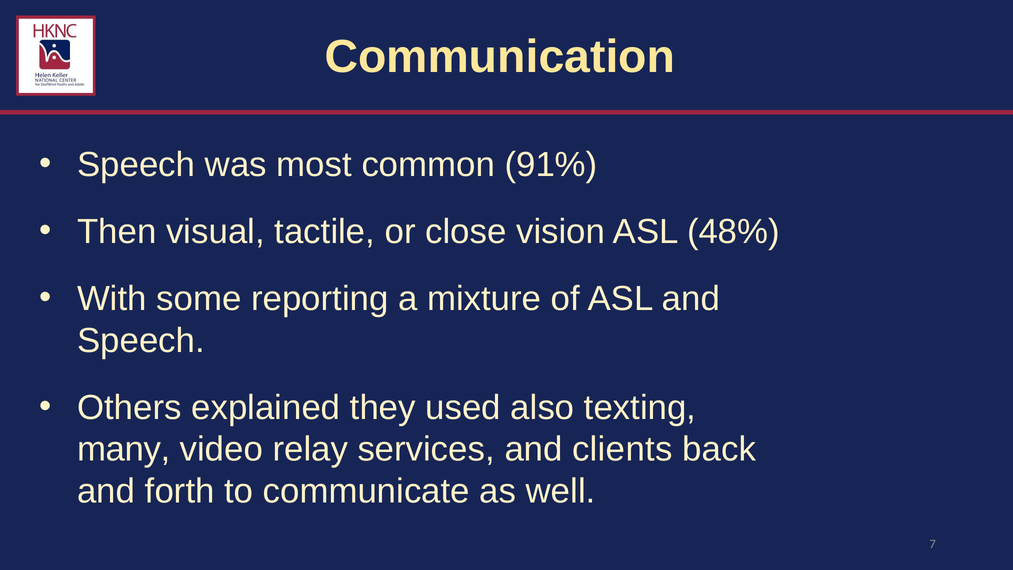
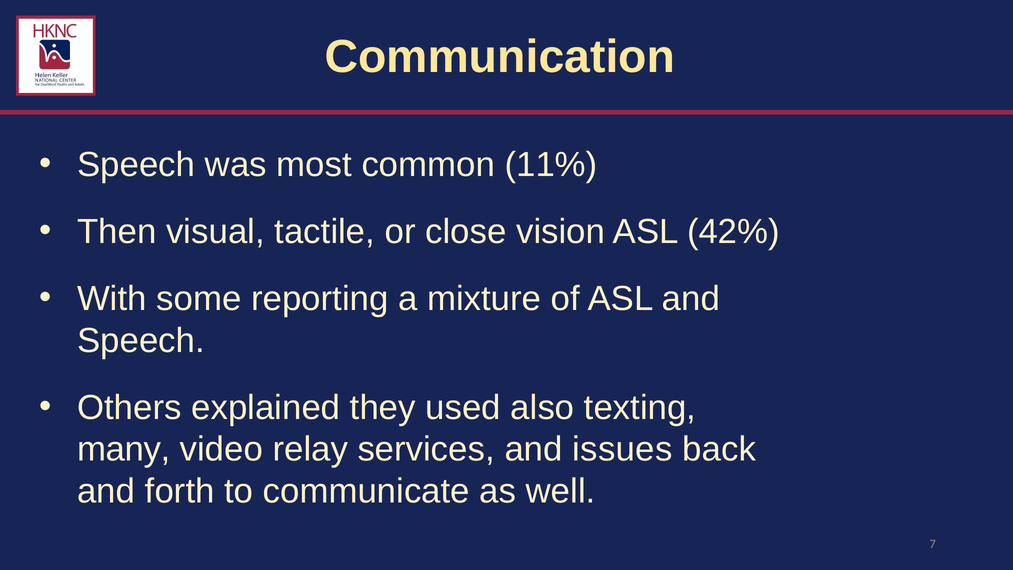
91%: 91% -> 11%
48%: 48% -> 42%
clients: clients -> issues
